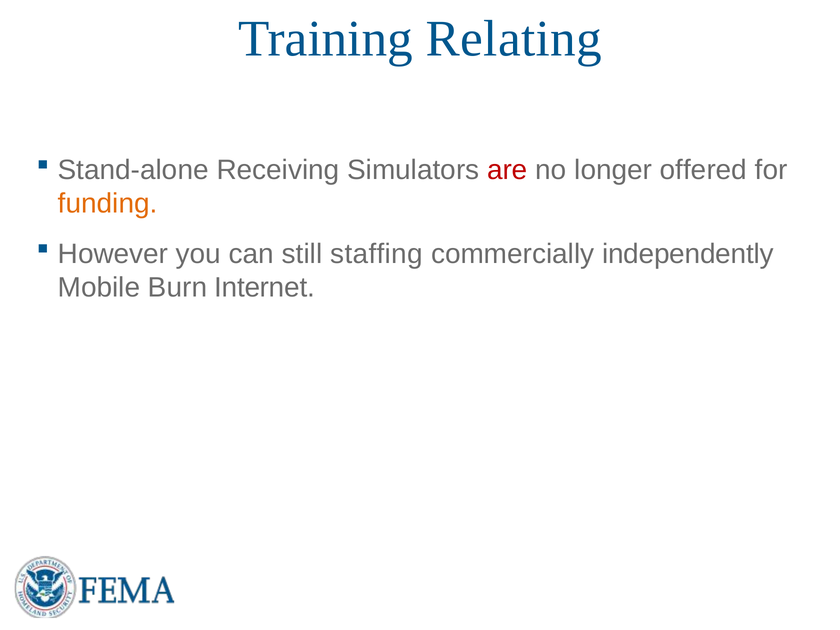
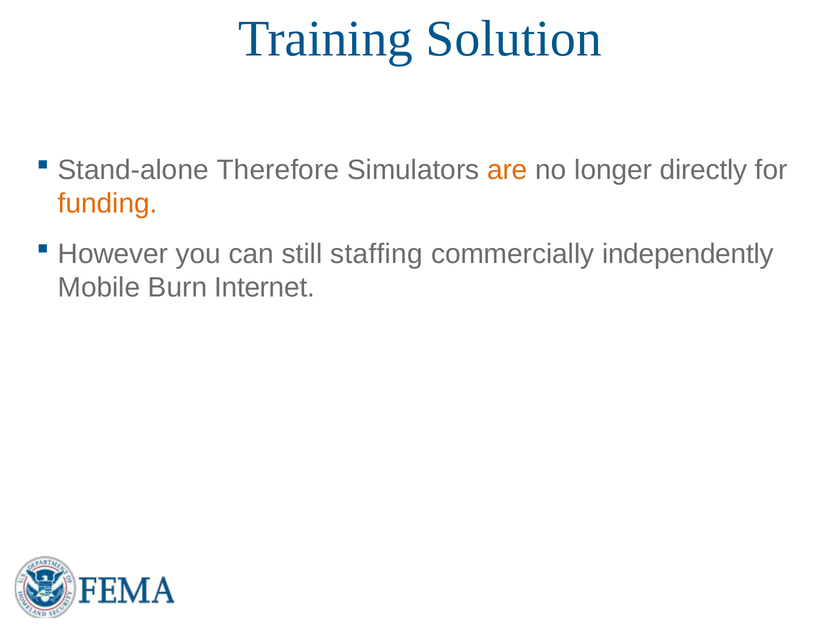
Relating: Relating -> Solution
Receiving: Receiving -> Therefore
are colour: red -> orange
offered: offered -> directly
